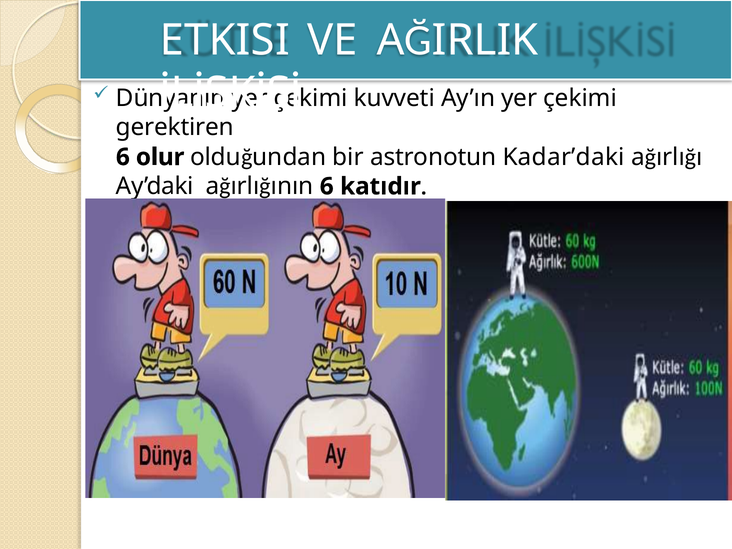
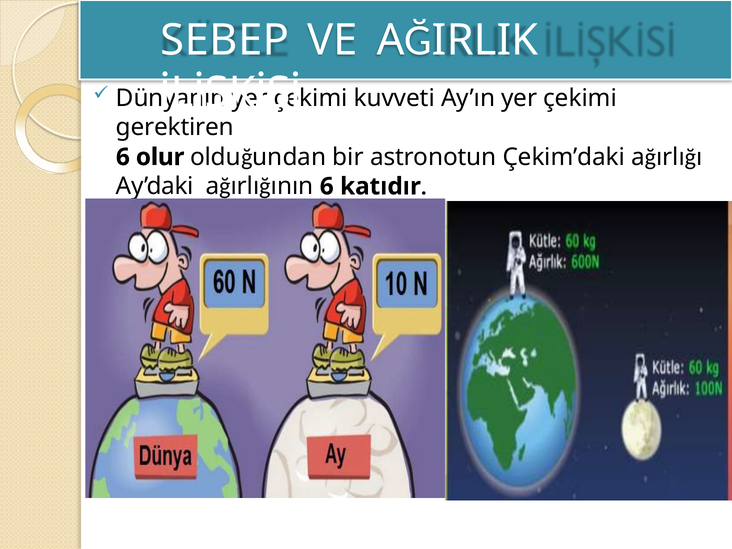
ETKISI: ETKISI -> SEBEP
Kadar’daki: Kadar’daki -> Çekim’daki
